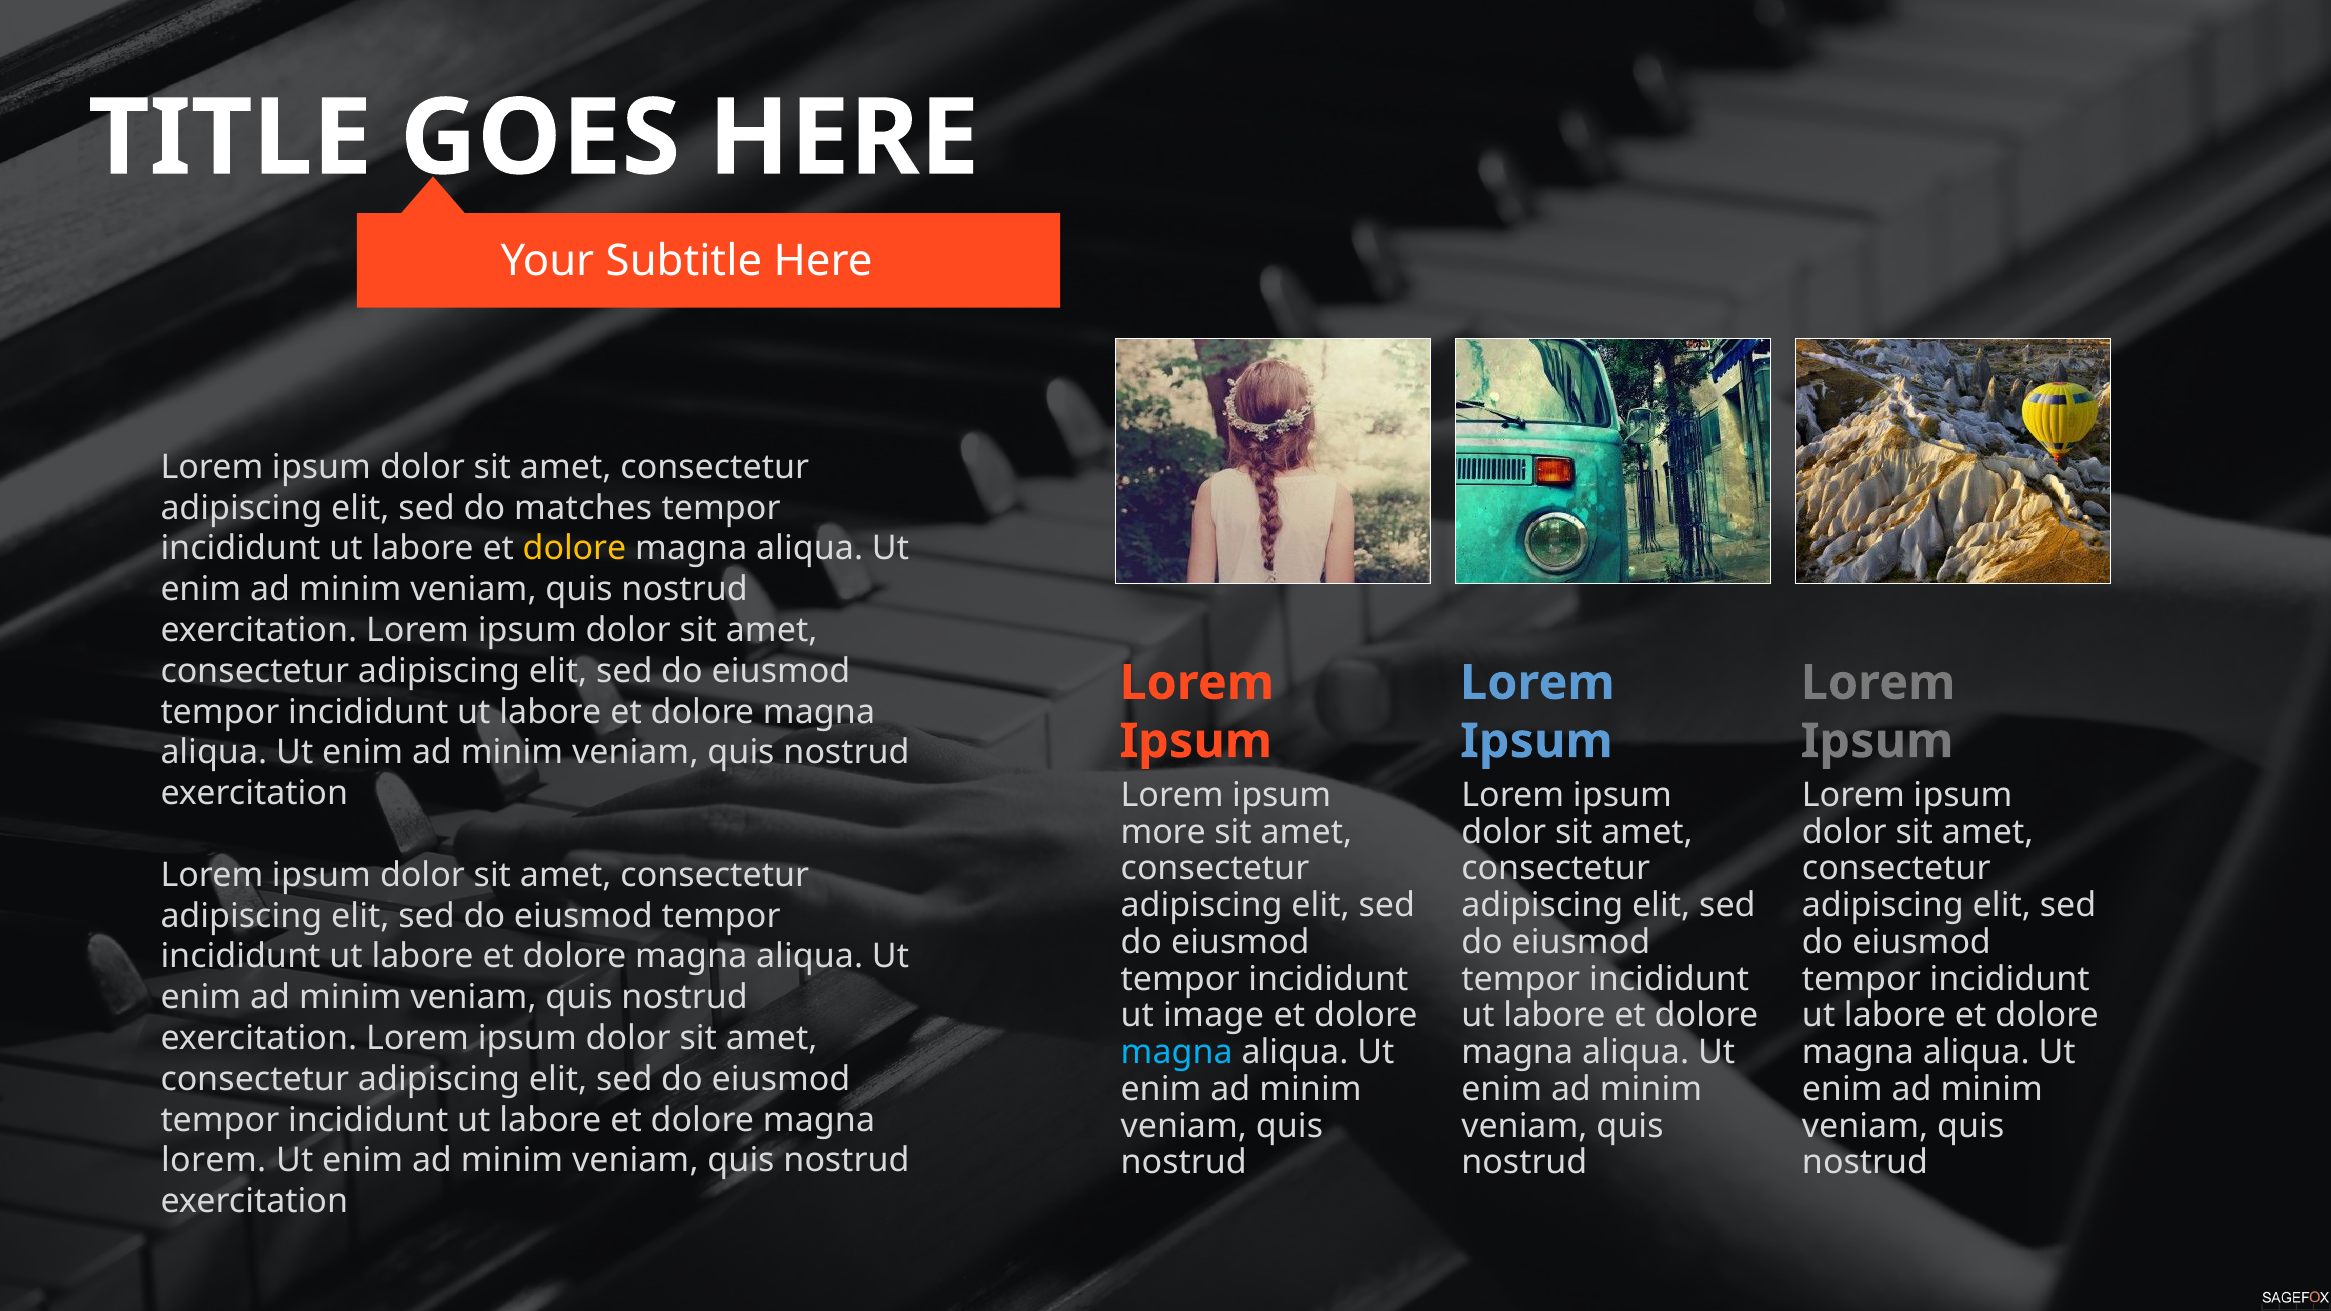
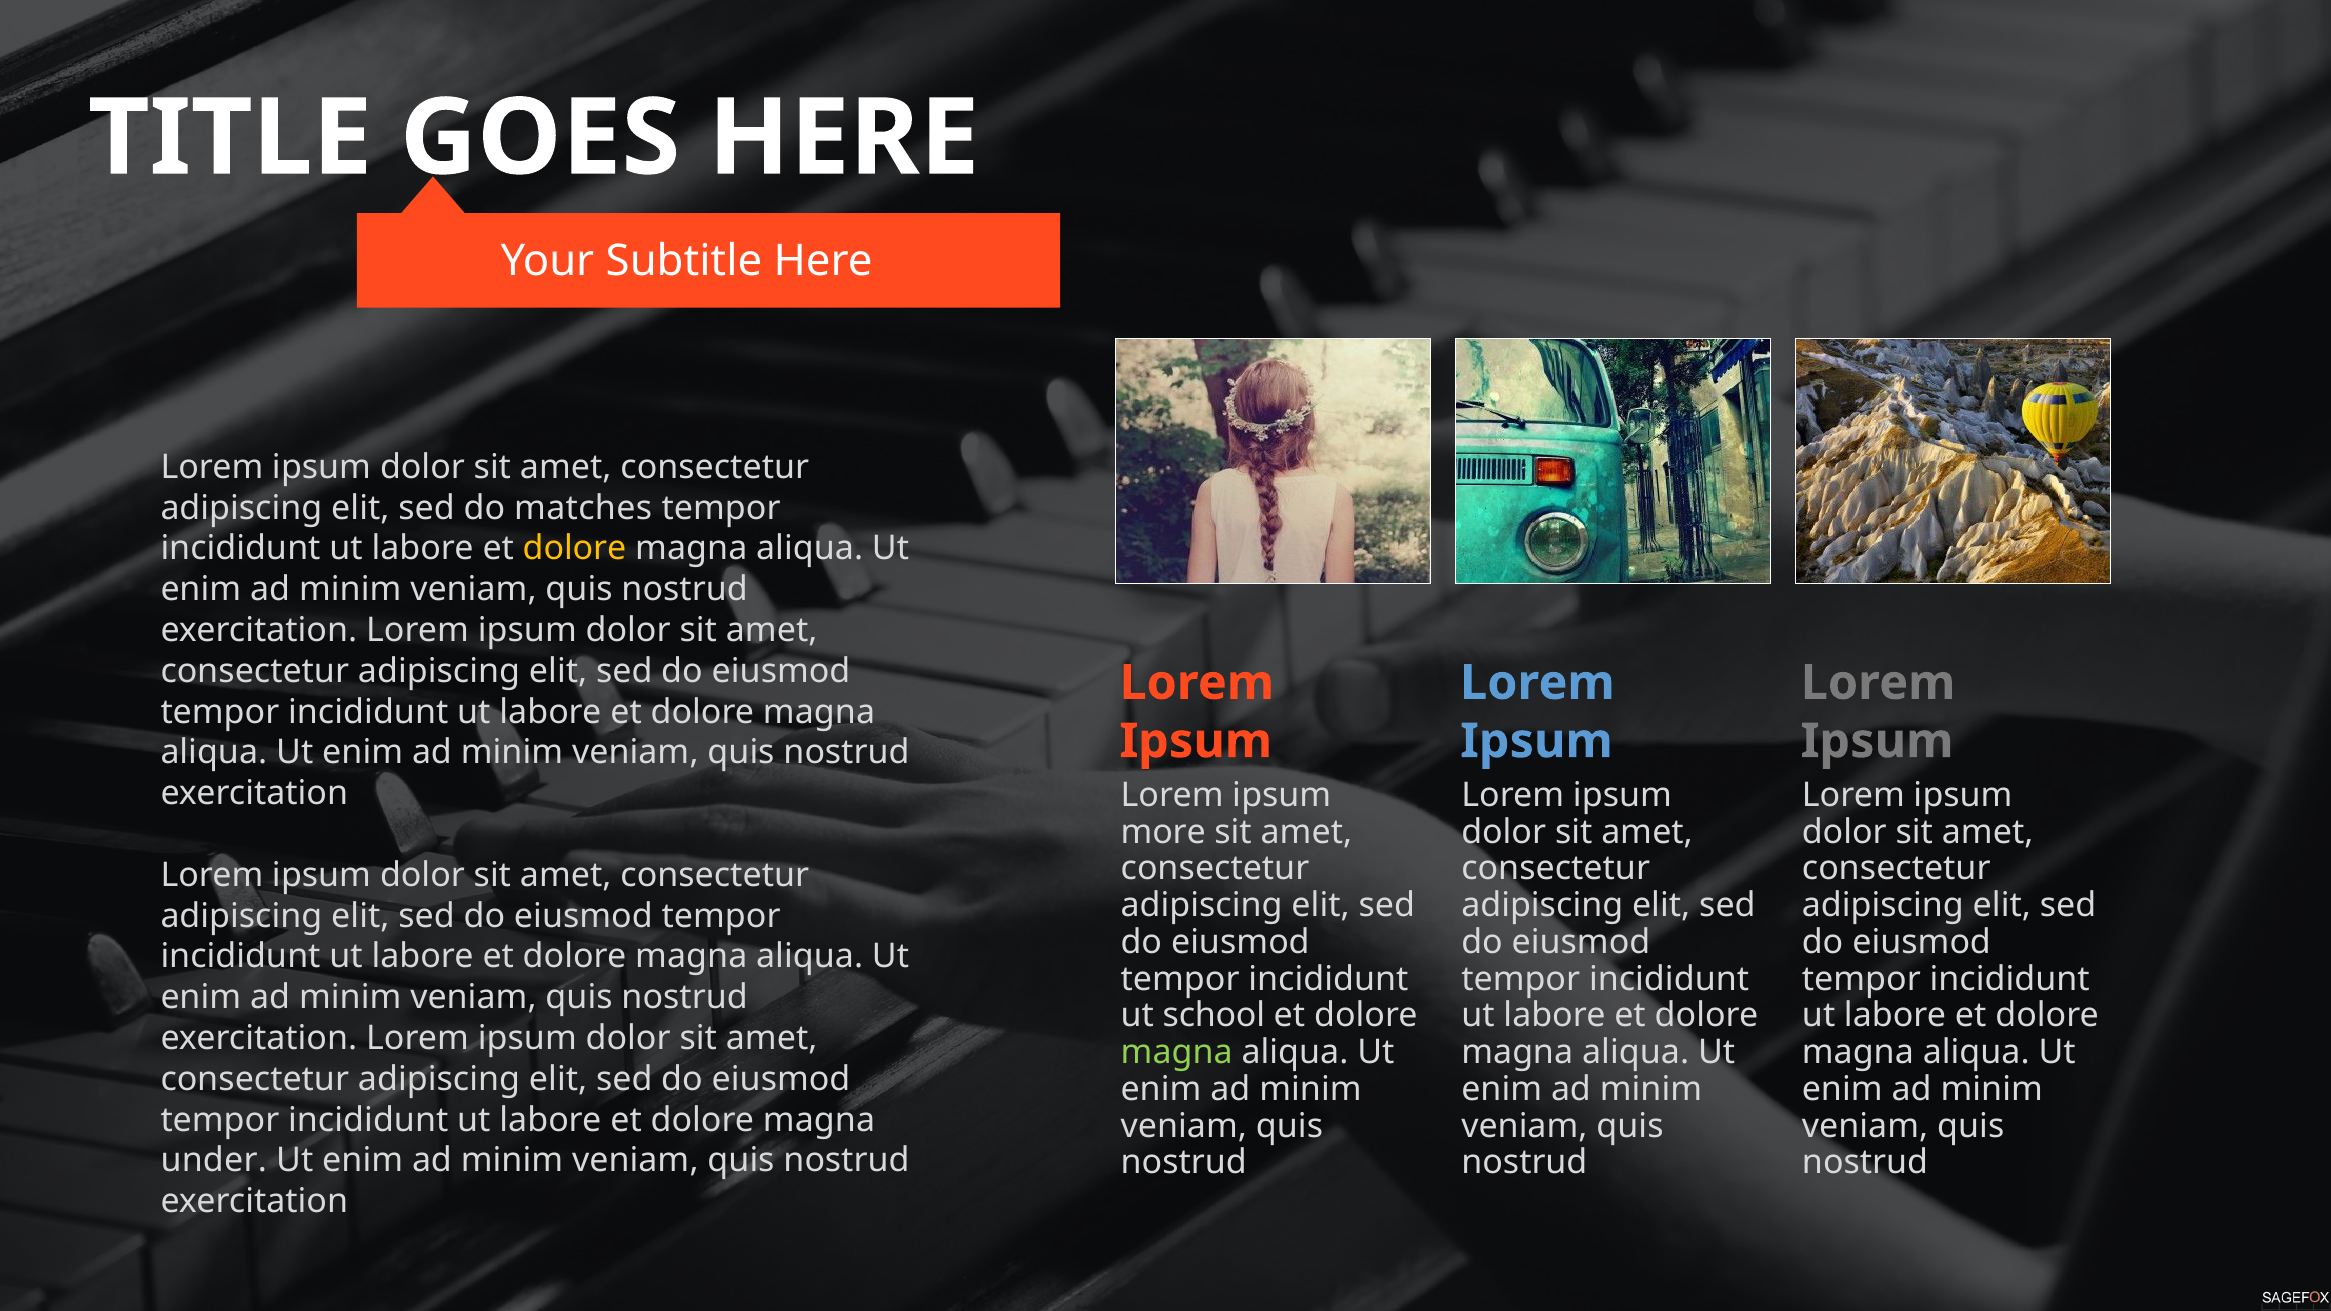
image: image -> school
magna at (1177, 1053) colour: light blue -> light green
lorem at (214, 1161): lorem -> under
